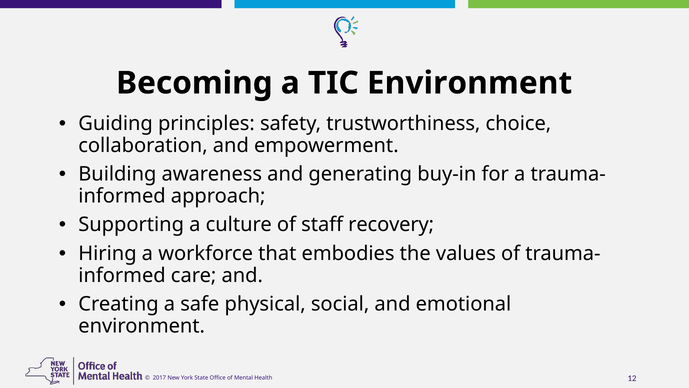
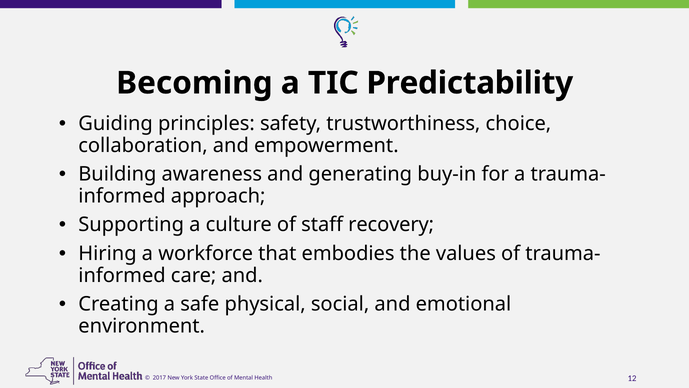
TIC Environment: Environment -> Predictability
